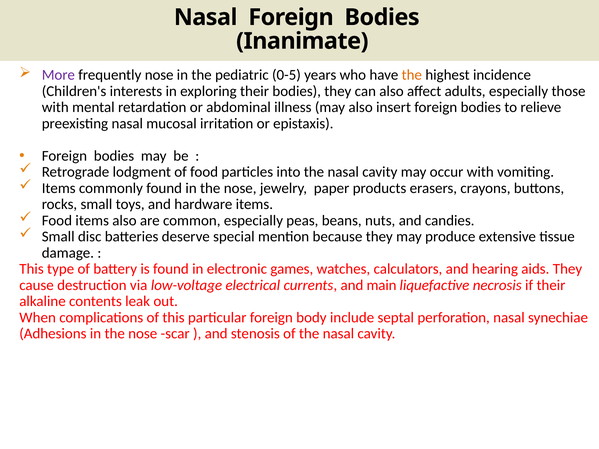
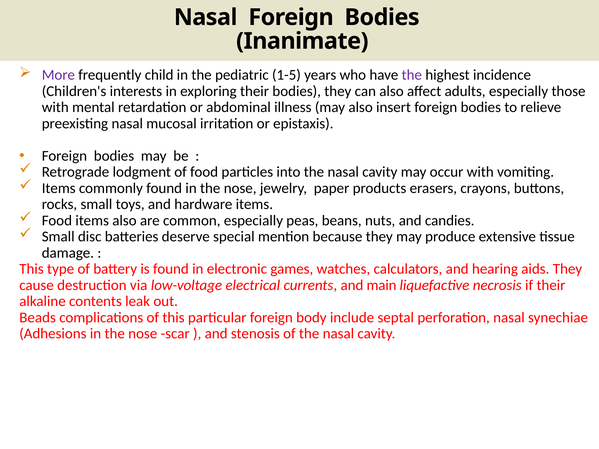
frequently nose: nose -> child
0-5: 0-5 -> 1-5
the at (412, 75) colour: orange -> purple
When: When -> Beads
